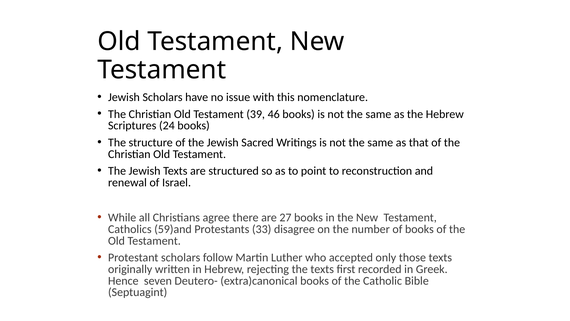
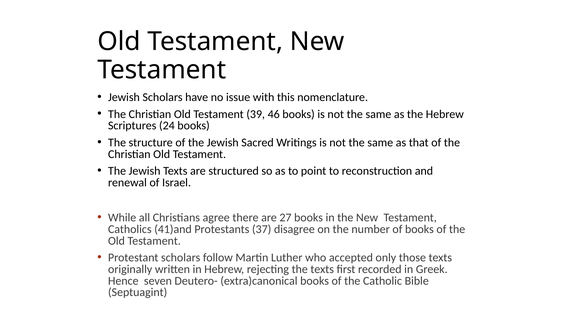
59)and: 59)and -> 41)and
33: 33 -> 37
